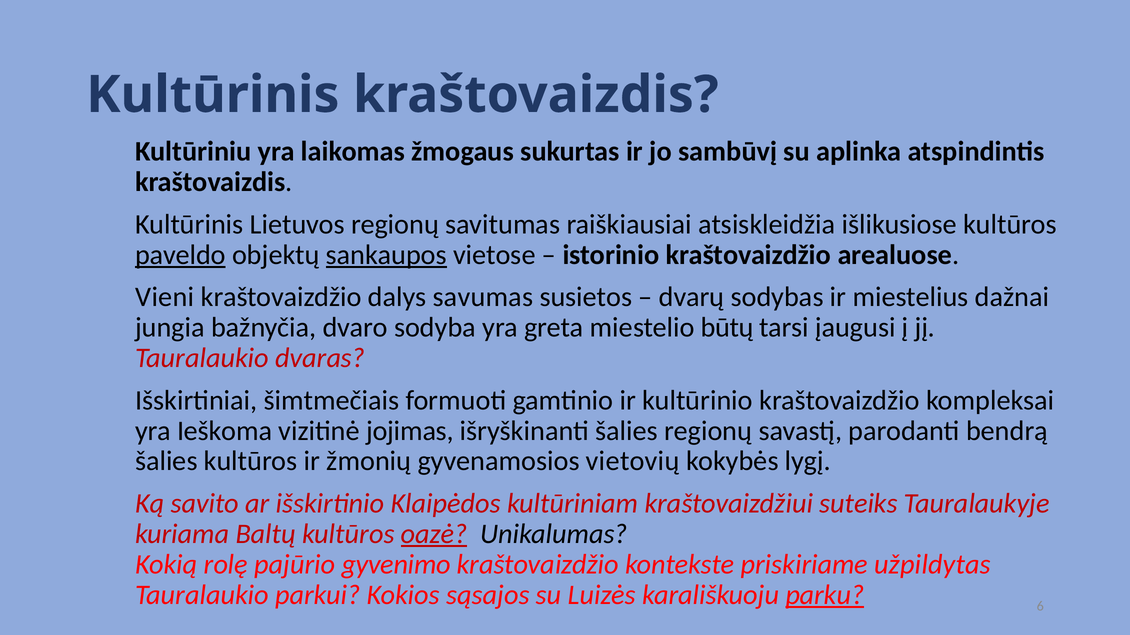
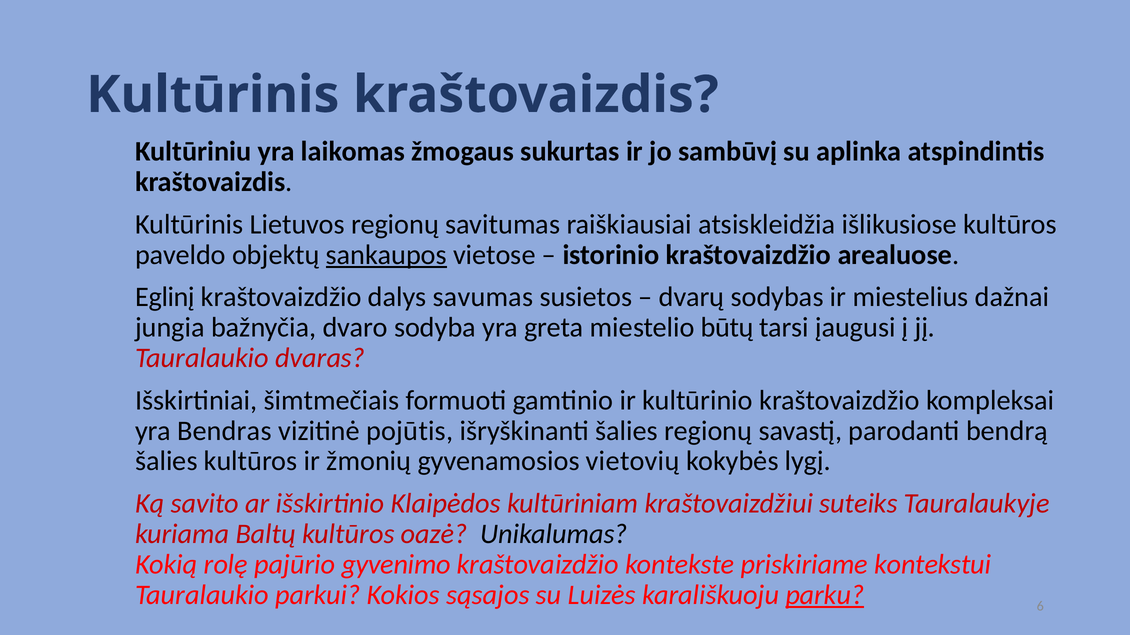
paveldo underline: present -> none
Vieni: Vieni -> Eglinį
Ieškoma: Ieškoma -> Bendras
jojimas: jojimas -> pojūtis
oazė underline: present -> none
užpildytas: užpildytas -> kontekstui
